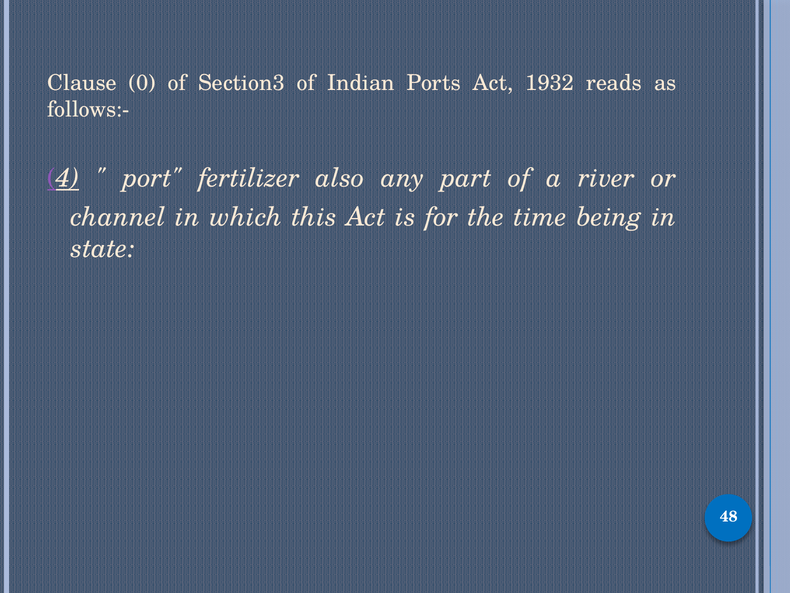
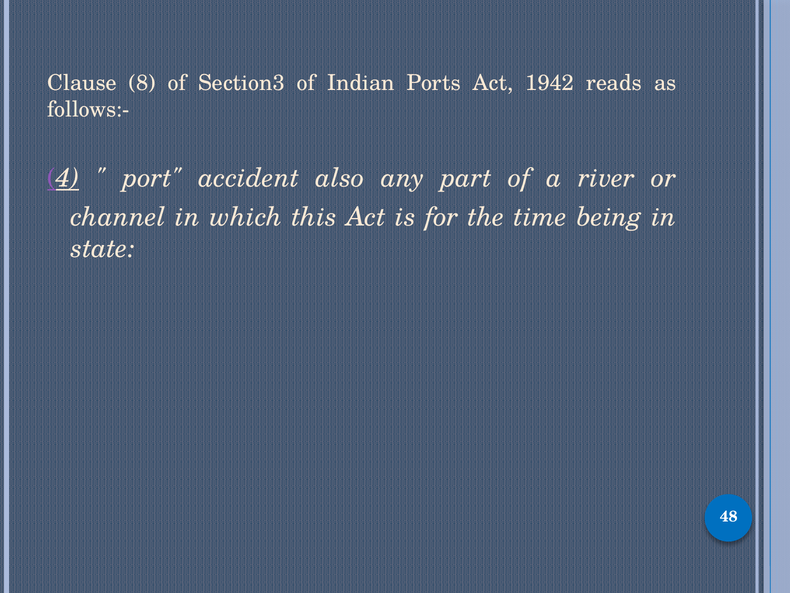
0: 0 -> 8
1932: 1932 -> 1942
fertilizer: fertilizer -> accident
